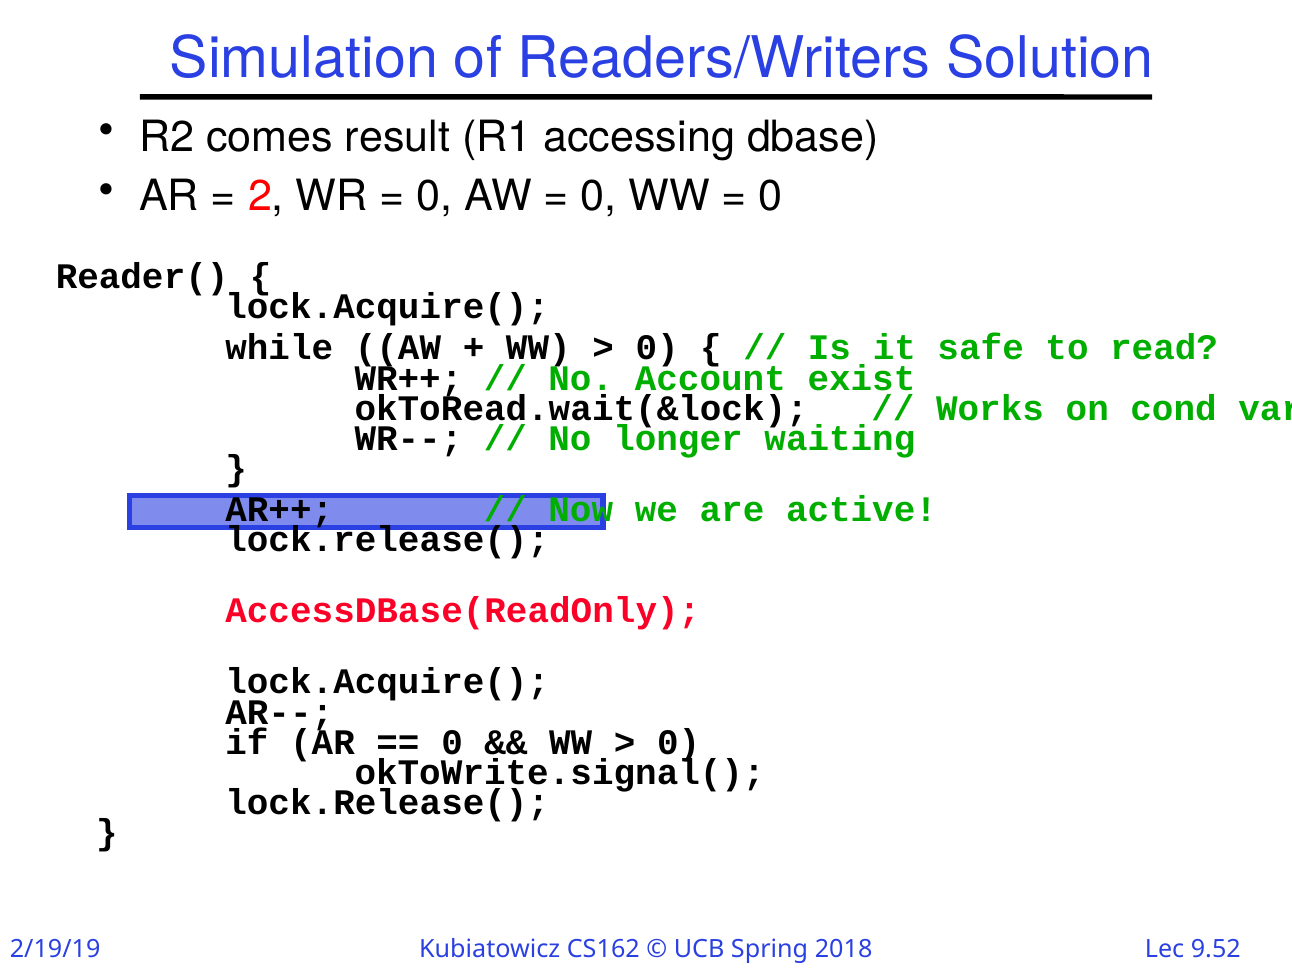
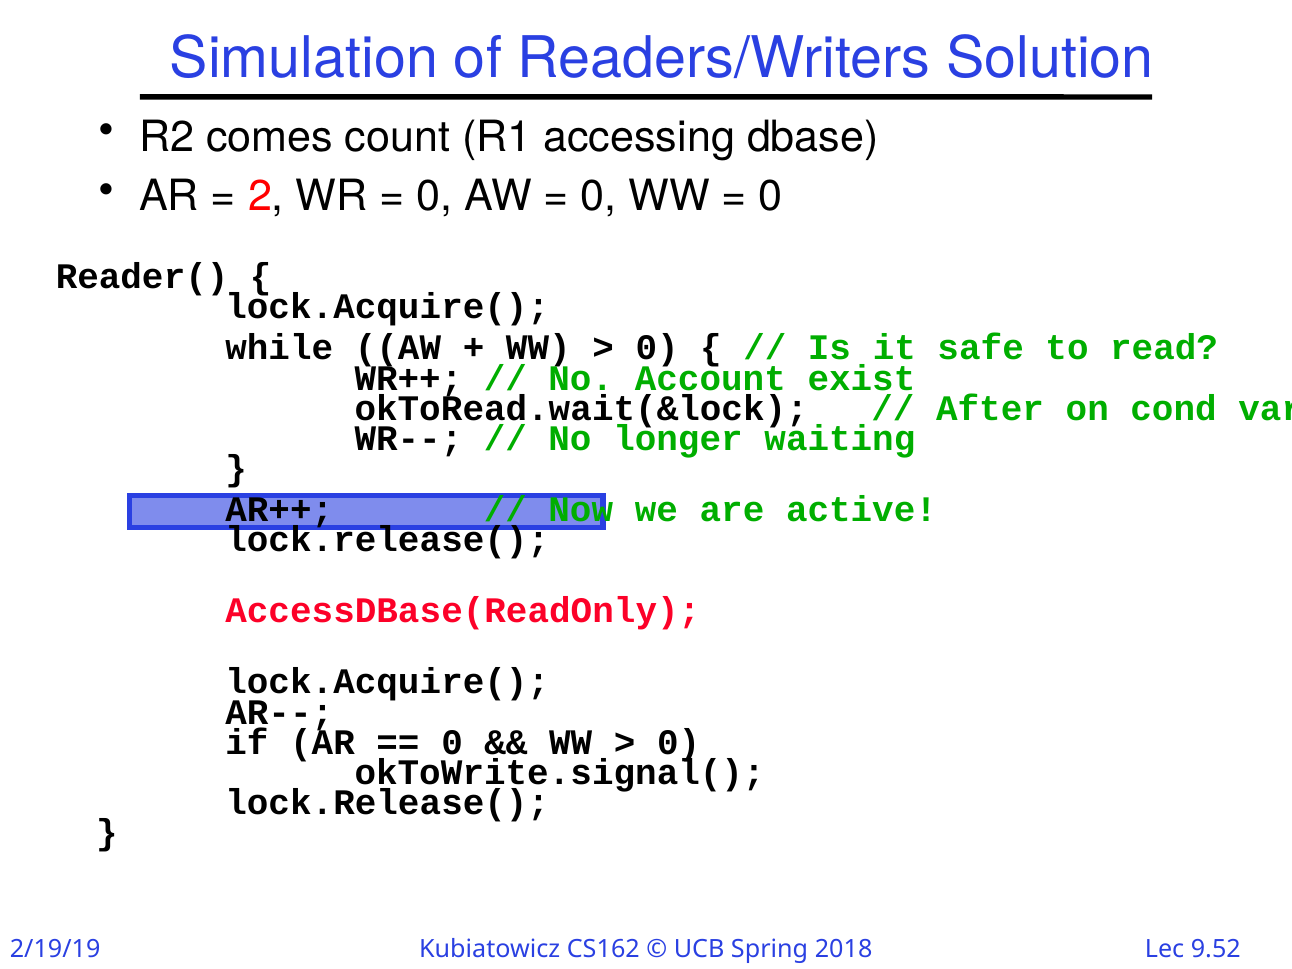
result: result -> count
Works: Works -> After
